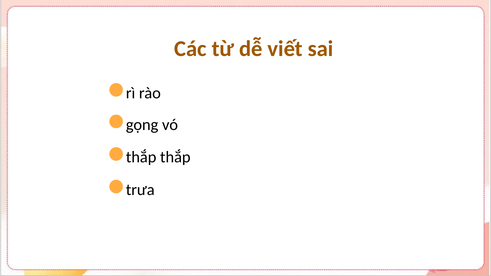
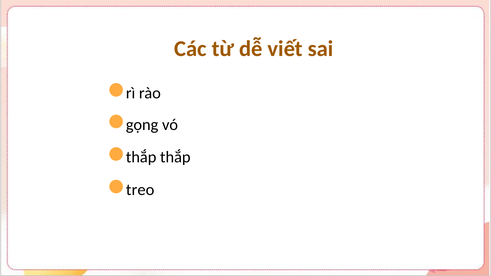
trưa: trưa -> treo
